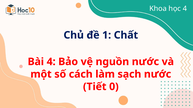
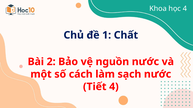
Bài 4: 4 -> 2
Tiết 0: 0 -> 4
